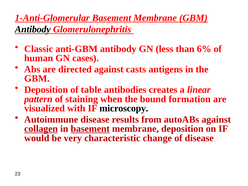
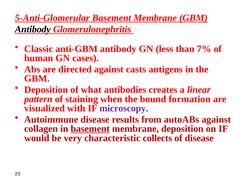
1-Anti-Glomerular: 1-Anti-Glomerular -> 5-Anti-Glomerular
6%: 6% -> 7%
table: table -> what
microscopy colour: black -> purple
collagen underline: present -> none
change: change -> collects
